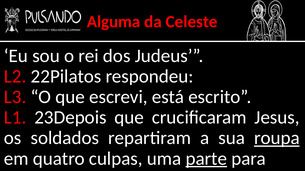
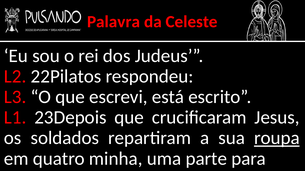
Alguma: Alguma -> Palavra
culpas: culpas -> minha
parte underline: present -> none
